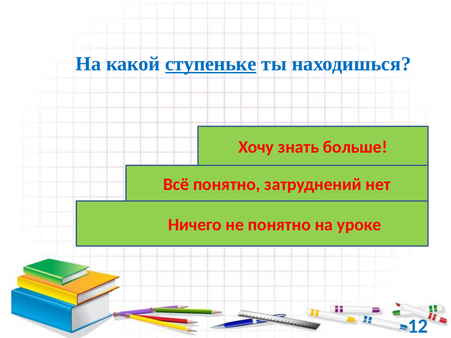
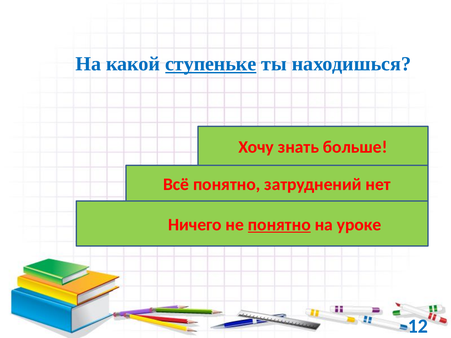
понятно at (279, 225) underline: none -> present
